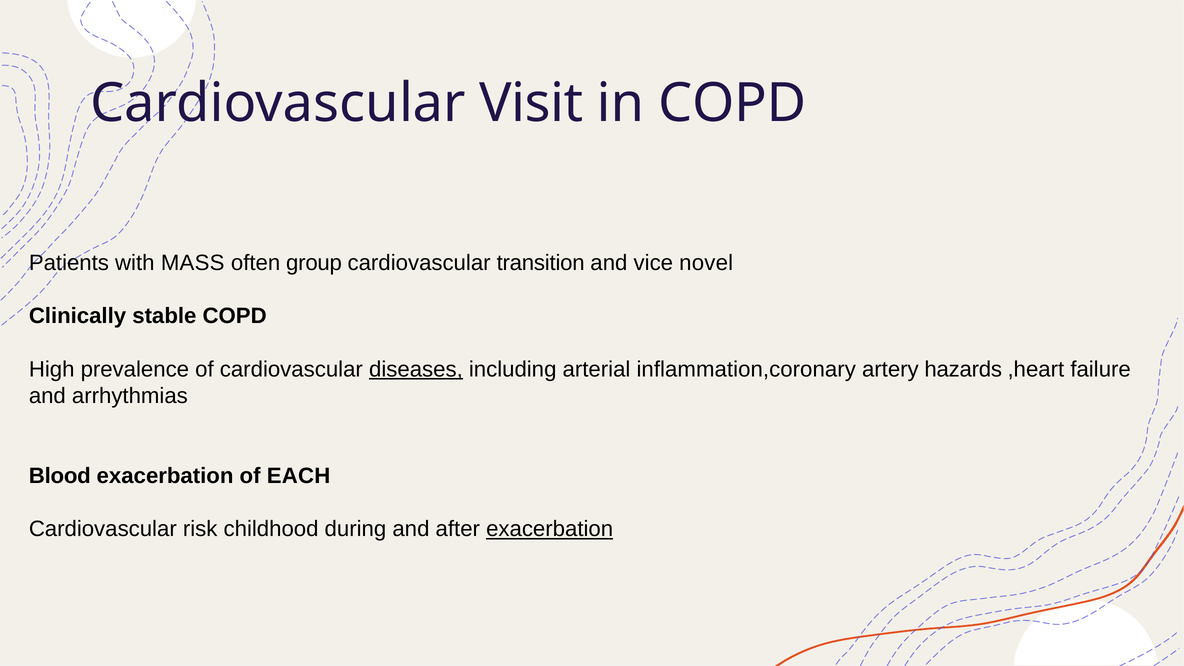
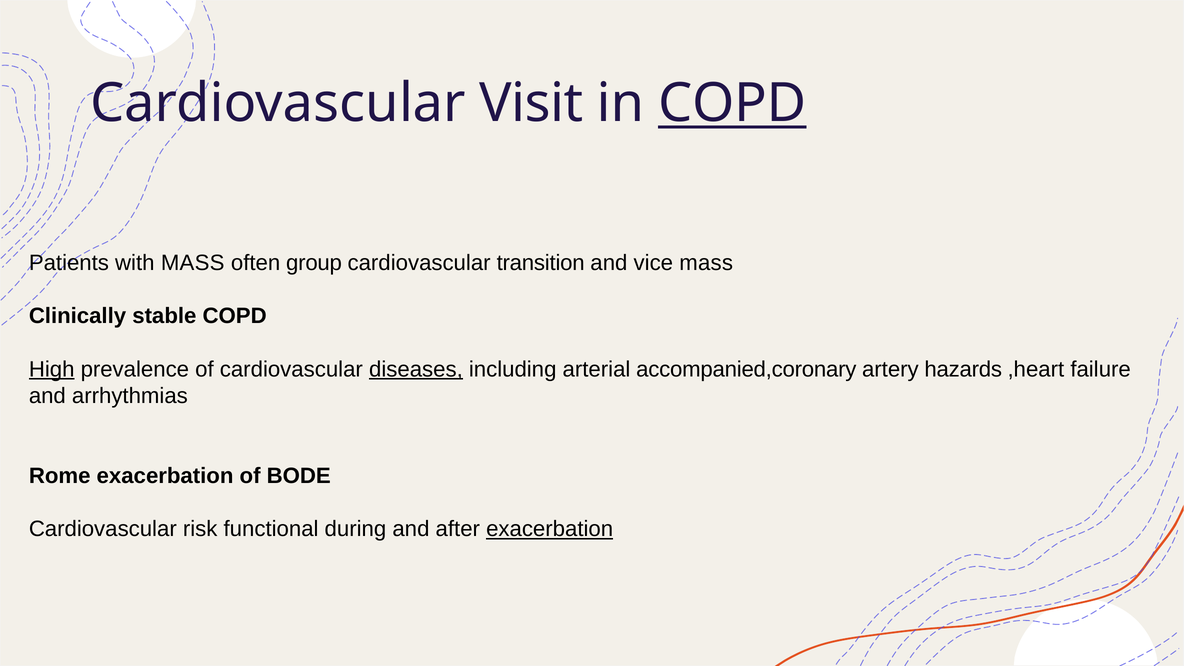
COPD at (732, 104) underline: none -> present
vice novel: novel -> mass
High underline: none -> present
inflammation,coronary: inflammation,coronary -> accompanied,coronary
Blood: Blood -> Rome
EACH: EACH -> BODE
childhood: childhood -> functional
